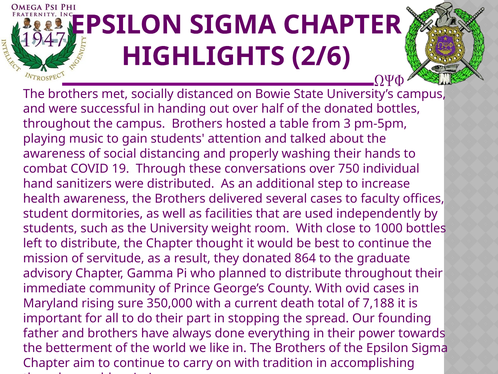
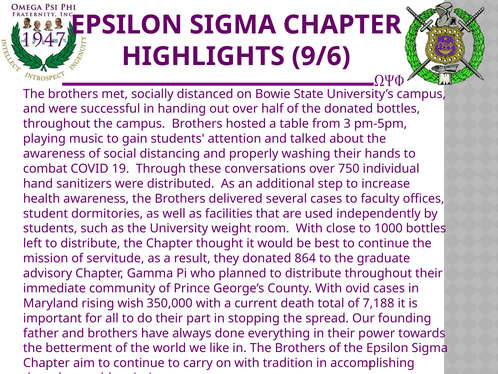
2/6: 2/6 -> 9/6
sure: sure -> wish
